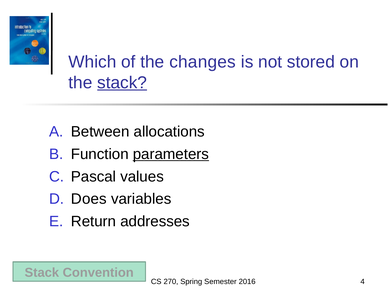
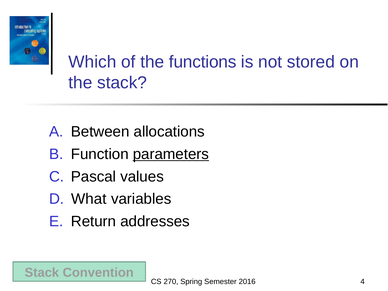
changes: changes -> functions
stack at (122, 83) underline: present -> none
Does: Does -> What
